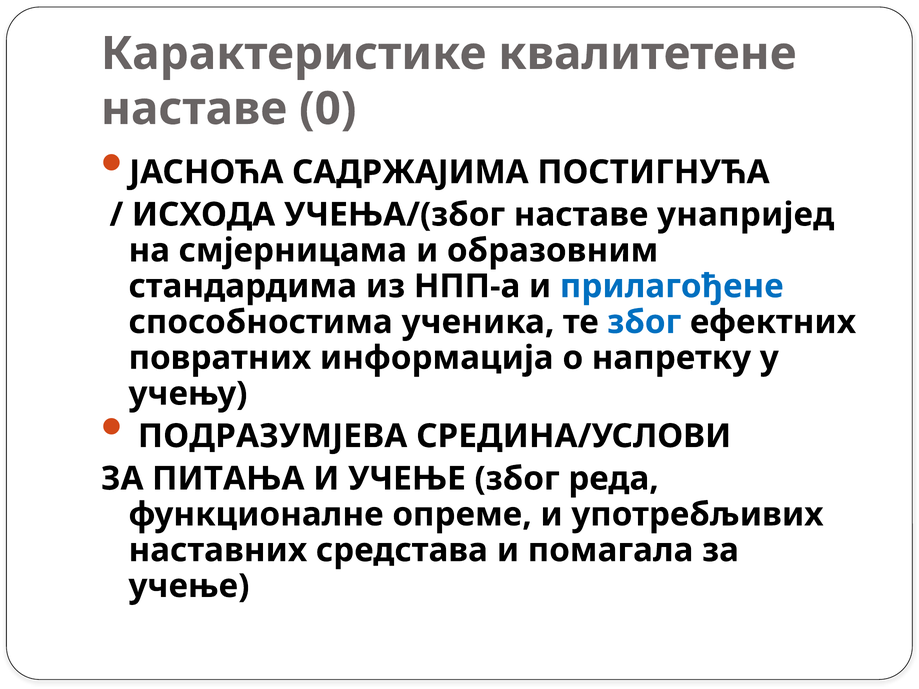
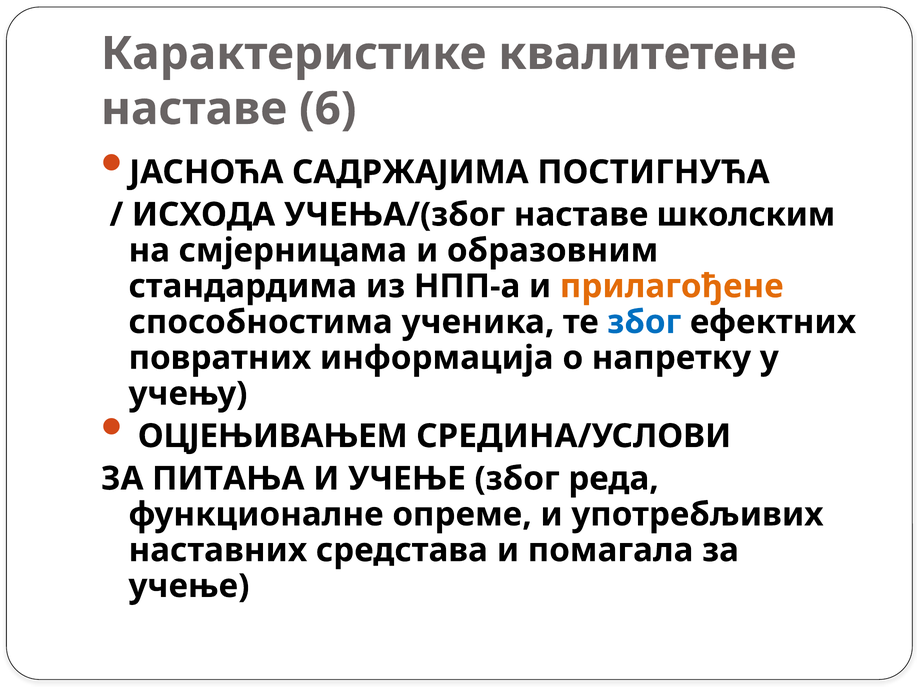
0: 0 -> 6
унапријед: унапријед -> школским
прилагођене colour: blue -> orange
ПОДРАЗУМЈЕВА: ПОДРАЗУМЈЕВА -> ОЦЈЕЊИВАЊЕМ
